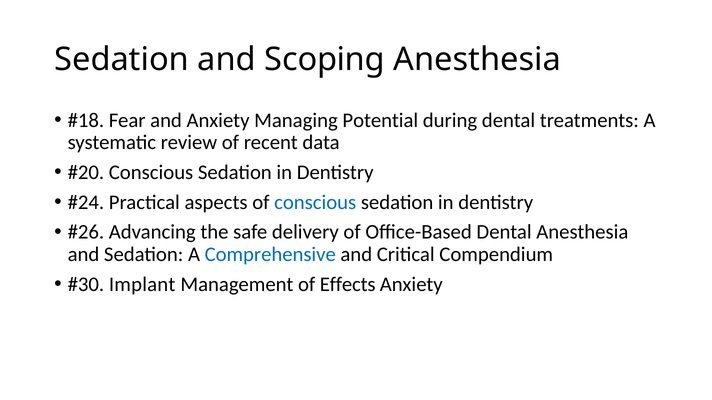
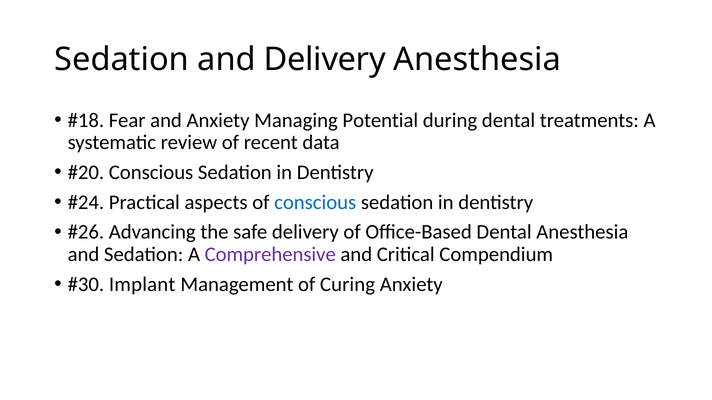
and Scoping: Scoping -> Delivery
Comprehensive colour: blue -> purple
Effects: Effects -> Curing
